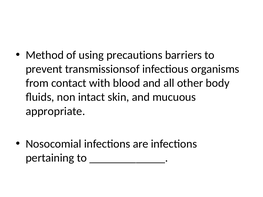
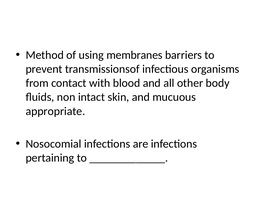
precautions: precautions -> membranes
